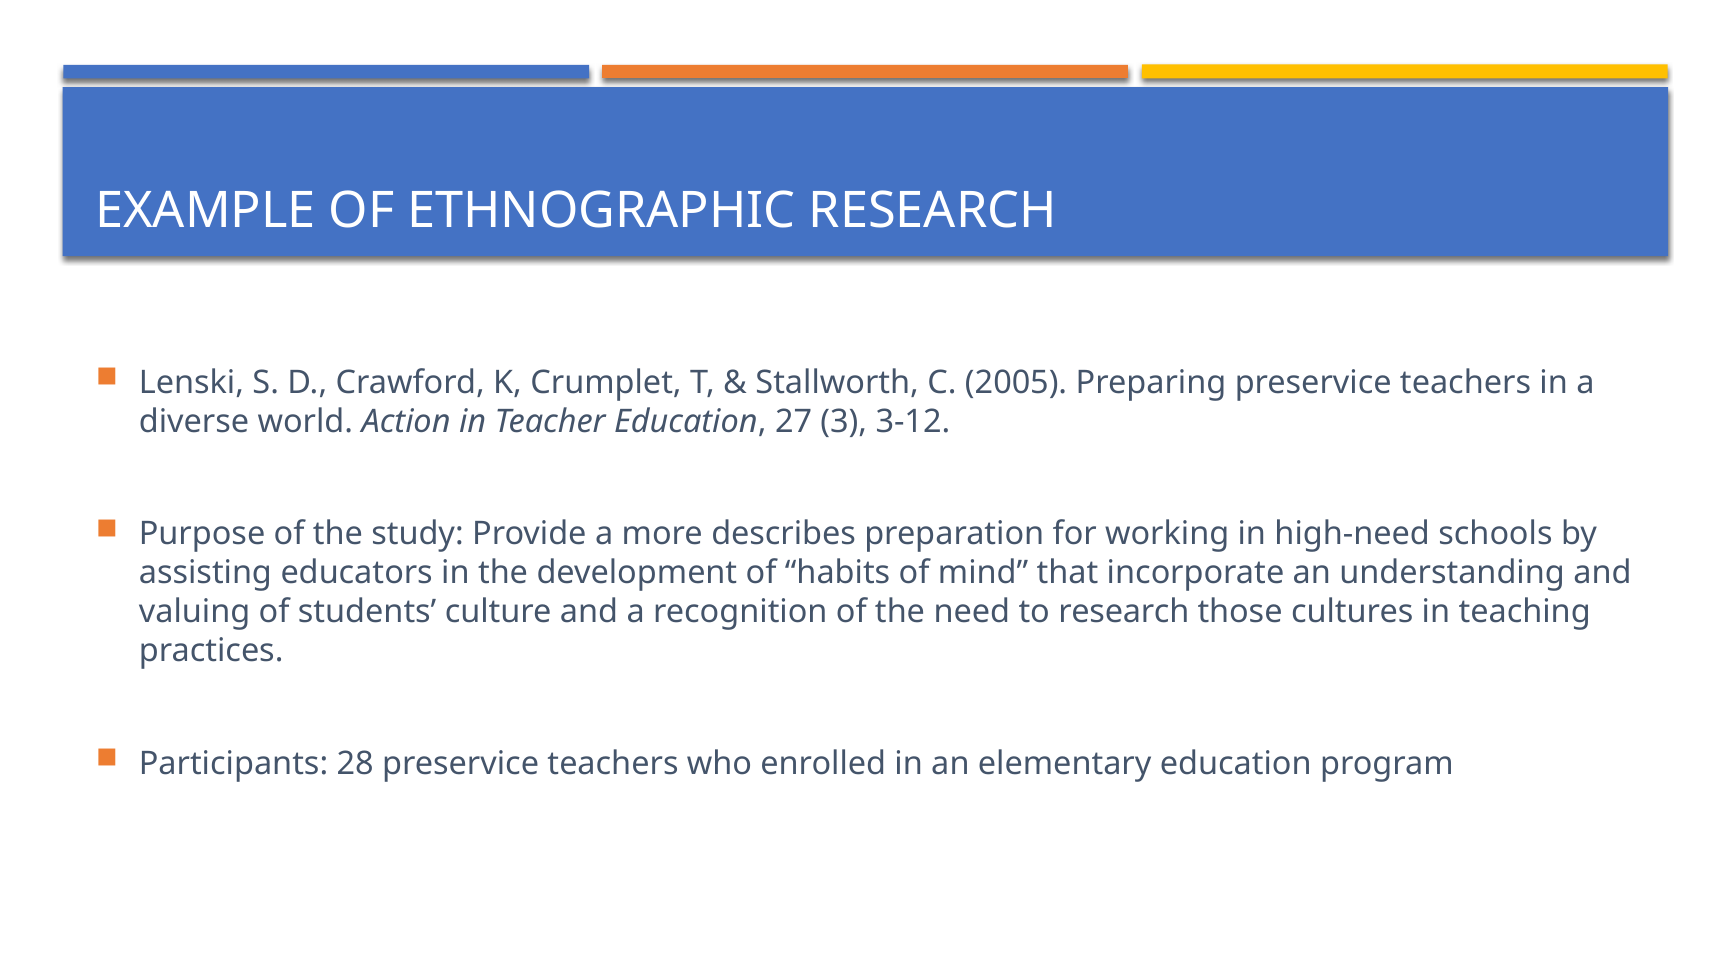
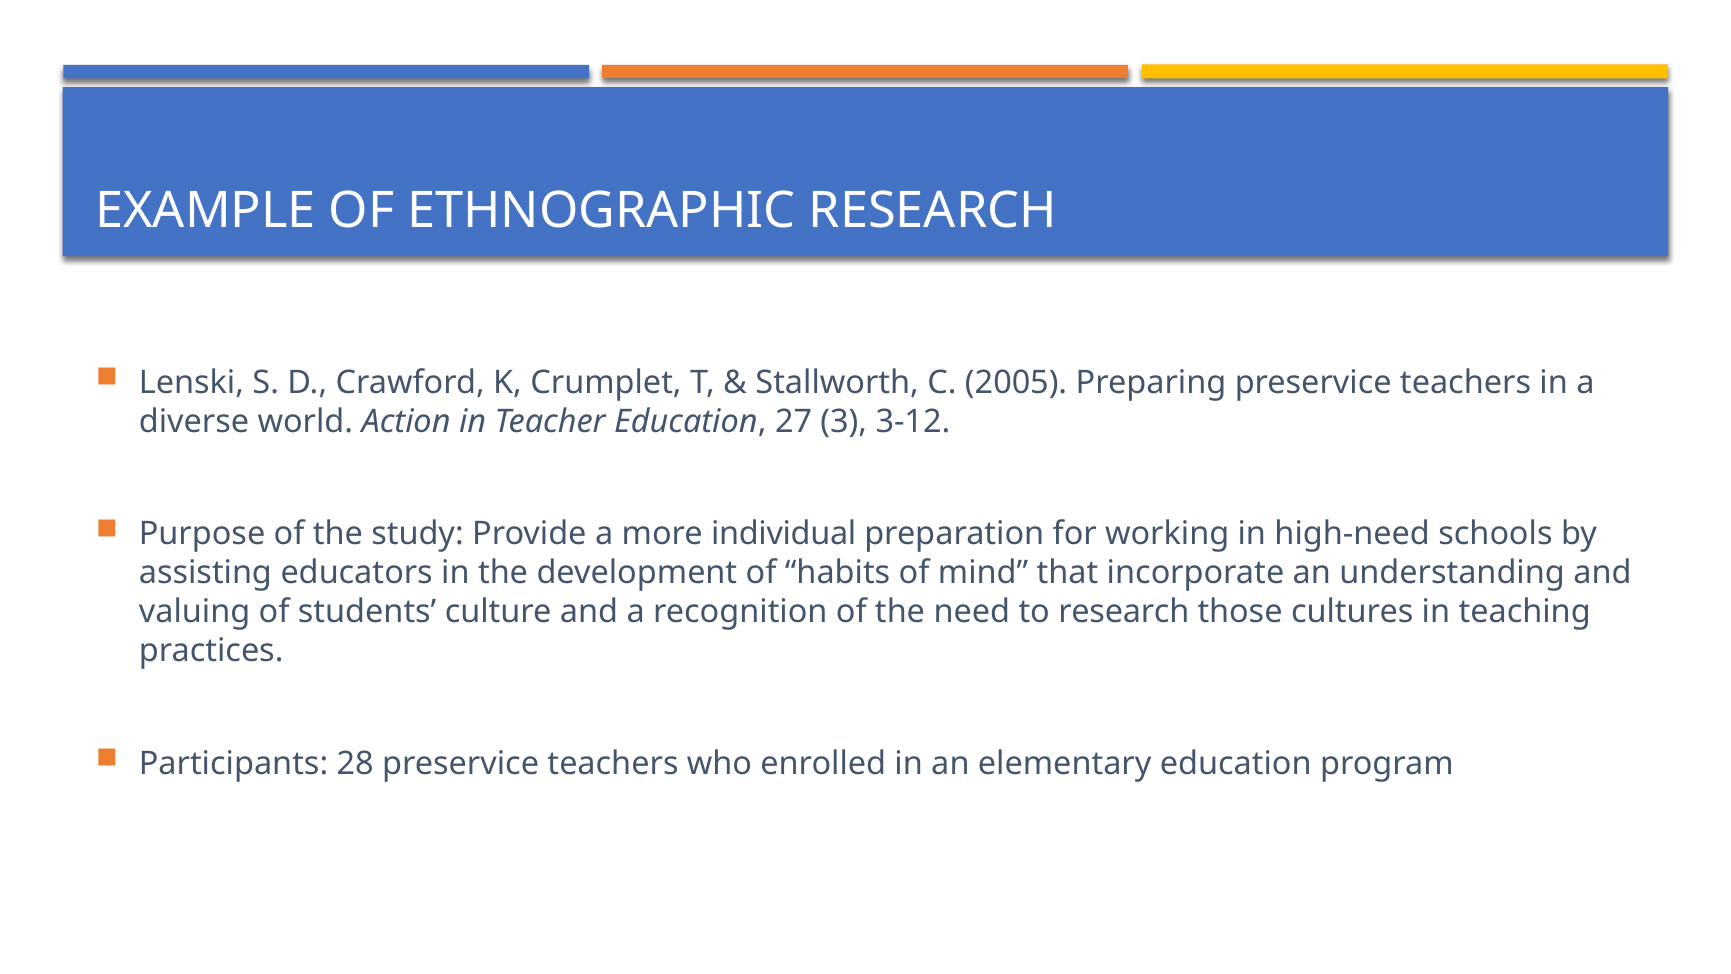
describes: describes -> individual
